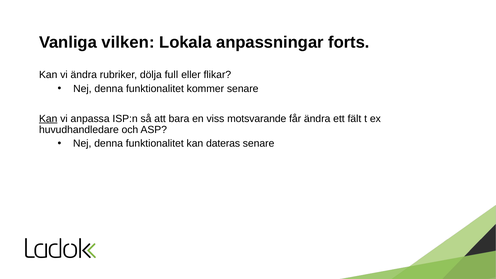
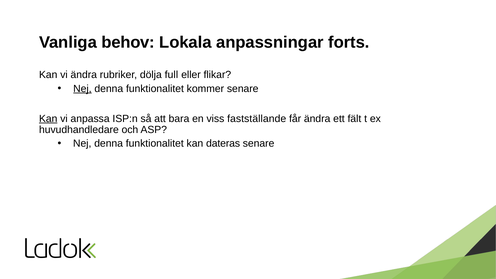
vilken: vilken -> behov
Nej at (82, 89) underline: none -> present
motsvarande: motsvarande -> fastställande
